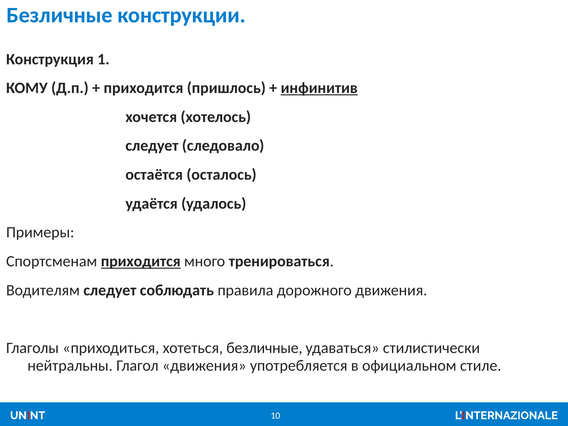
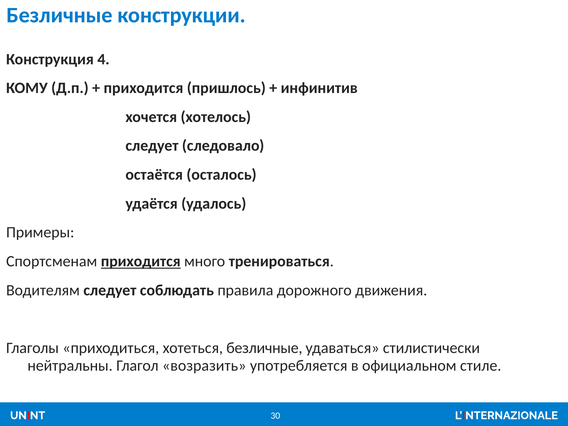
1: 1 -> 4
инфинитив underline: present -> none
Глагол движения: движения -> возразить
10: 10 -> 30
